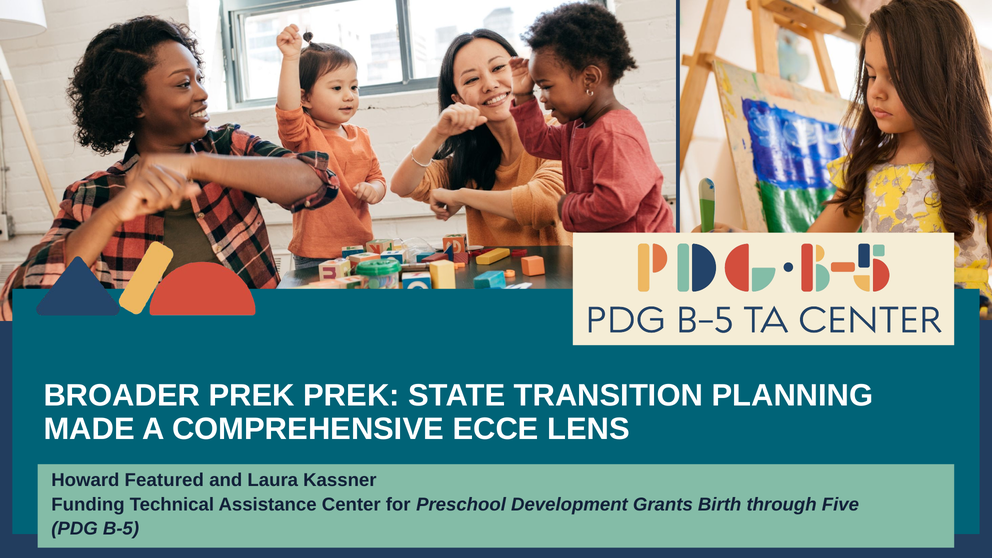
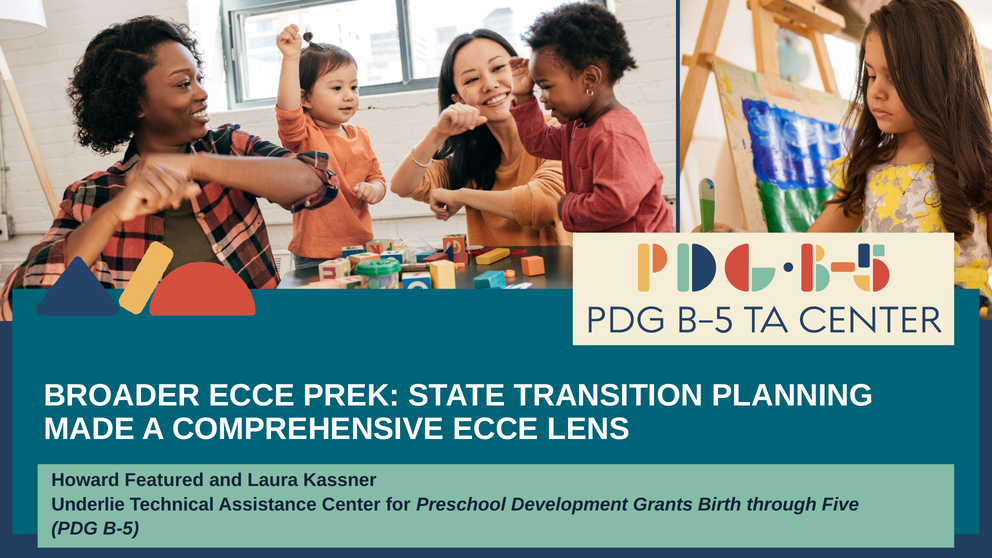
BROADER PREK: PREK -> ECCE
Funding: Funding -> Underlie
